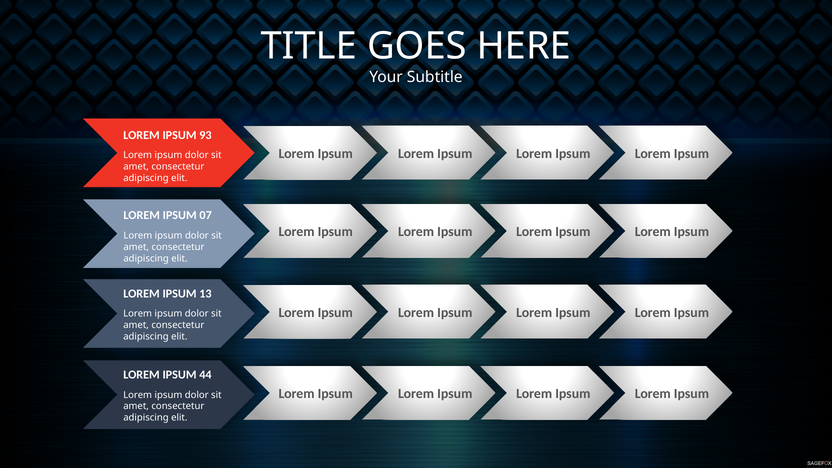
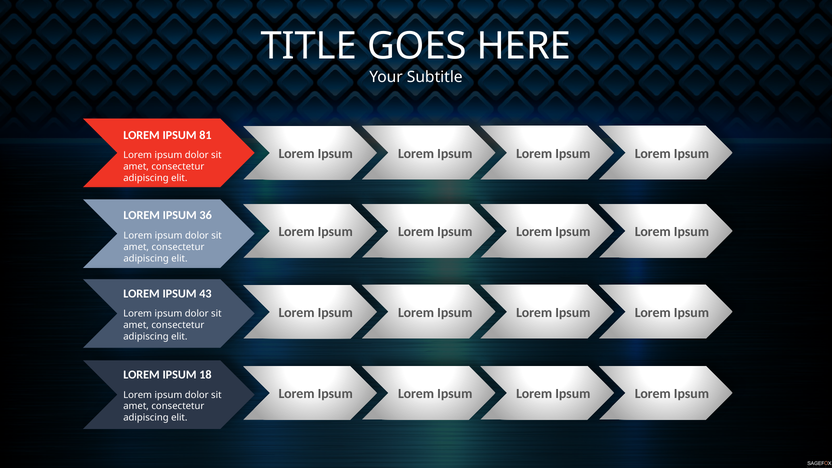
93: 93 -> 81
07: 07 -> 36
13: 13 -> 43
44: 44 -> 18
